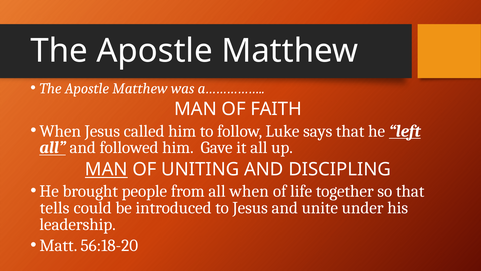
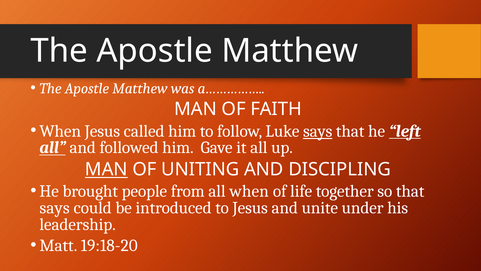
says at (318, 131) underline: none -> present
tells at (55, 208): tells -> says
56:18-20: 56:18-20 -> 19:18-20
